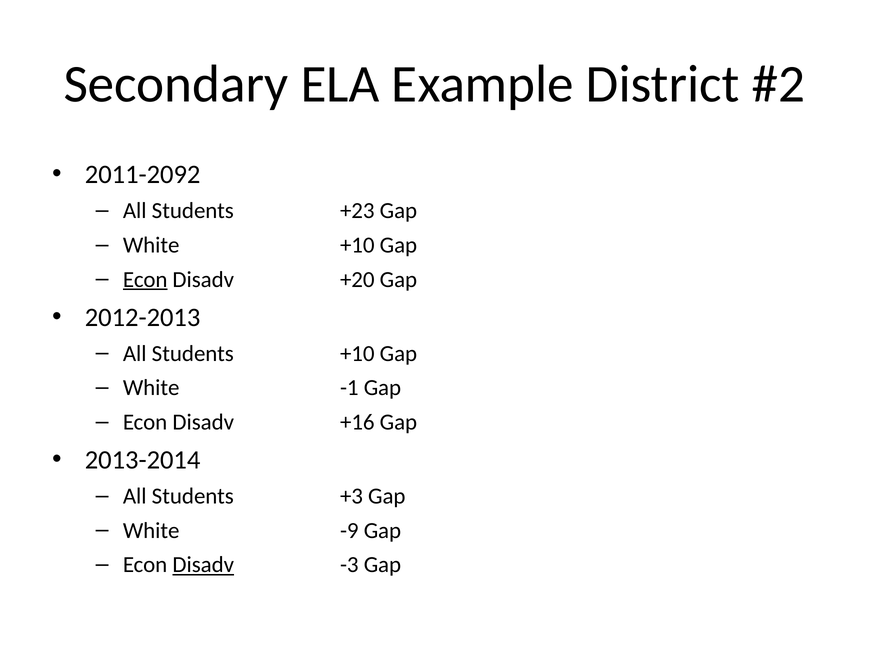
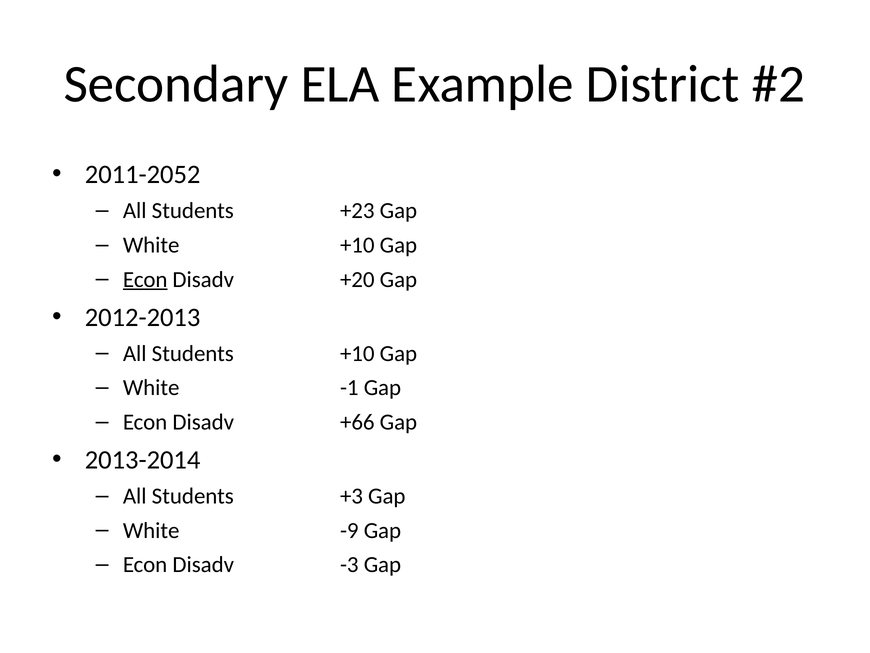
2011-2092: 2011-2092 -> 2011-2052
+16: +16 -> +66
Disadv at (203, 564) underline: present -> none
